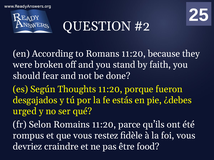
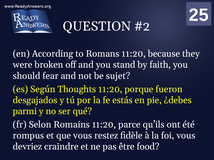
done: done -> sujet
urged: urged -> parmi
